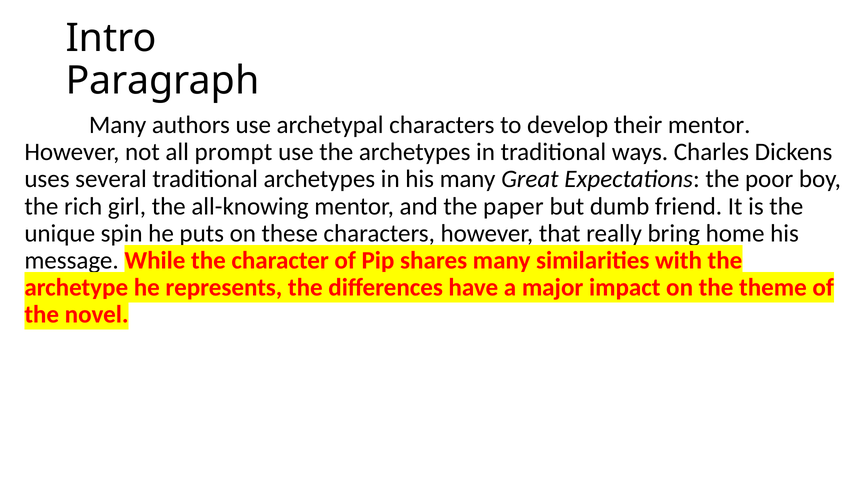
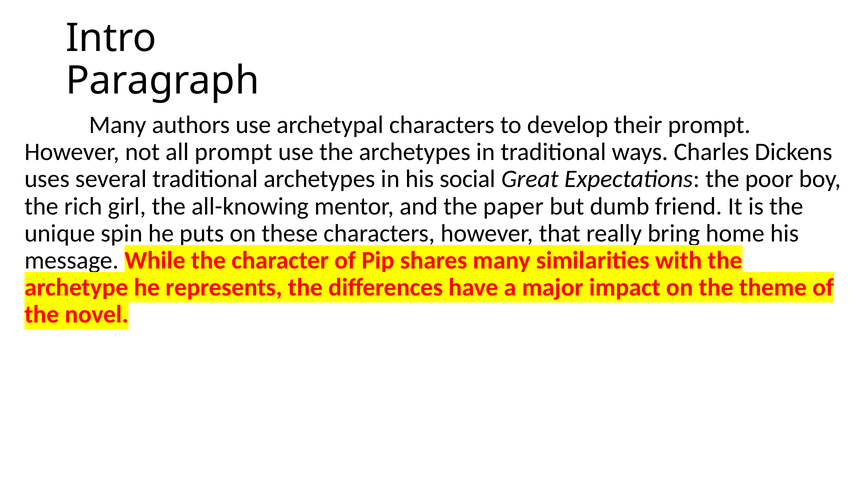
their mentor: mentor -> prompt
his many: many -> social
